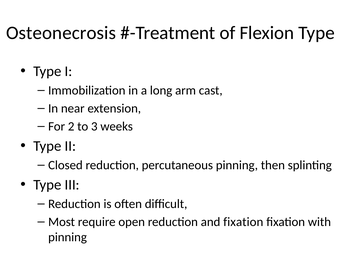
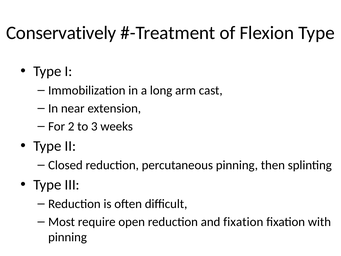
Osteonecrosis: Osteonecrosis -> Conservatively
